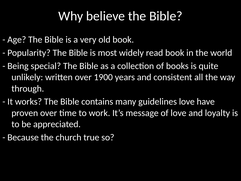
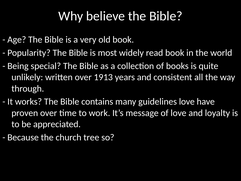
1900: 1900 -> 1913
true: true -> tree
